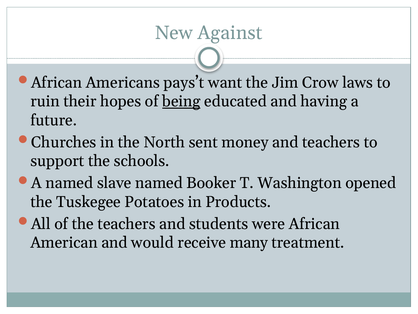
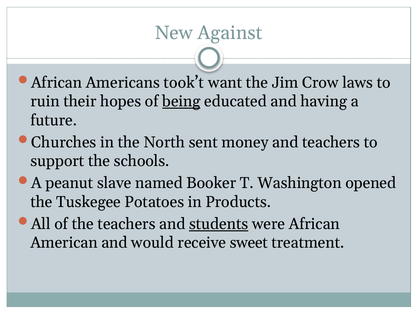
pays’t: pays’t -> took’t
A named: named -> peanut
students underline: none -> present
many: many -> sweet
